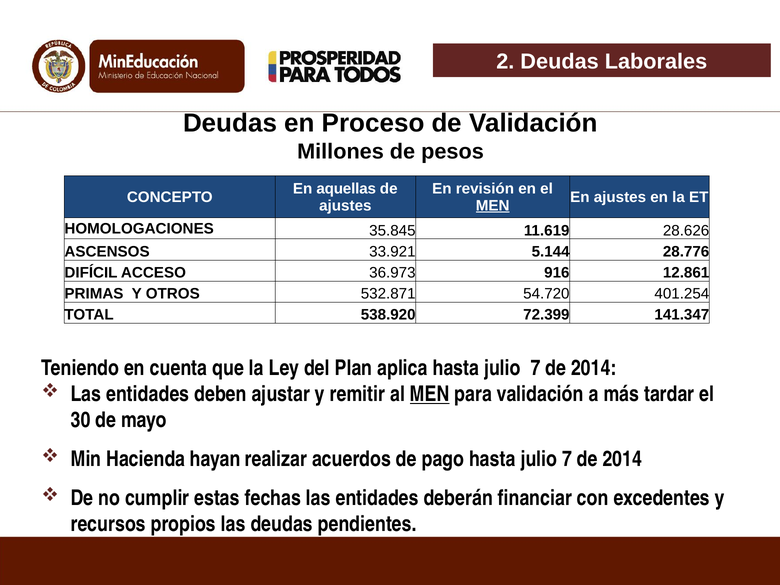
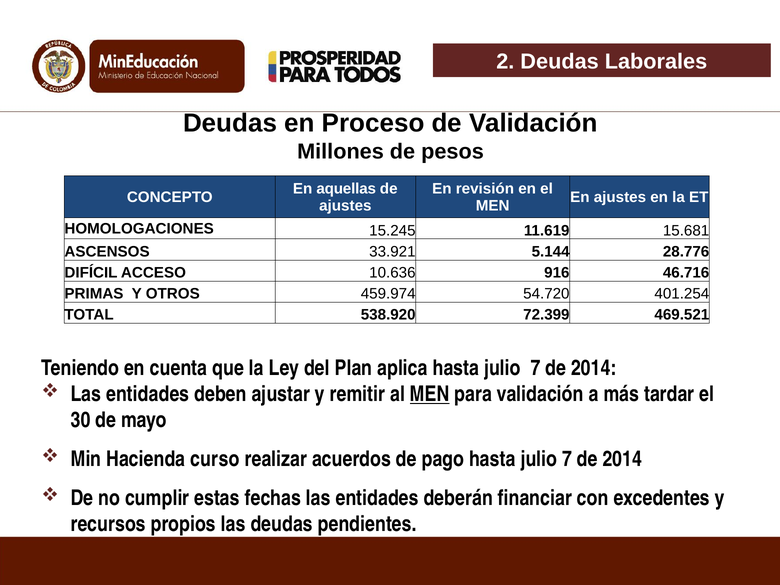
MEN at (493, 206) underline: present -> none
35.845: 35.845 -> 15.245
28.626: 28.626 -> 15.681
36.973: 36.973 -> 10.636
12.861: 12.861 -> 46.716
532.871: 532.871 -> 459.974
141.347: 141.347 -> 469.521
hayan: hayan -> curso
